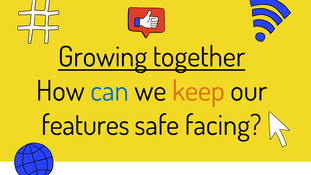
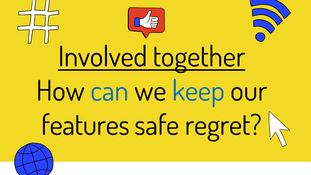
Growing: Growing -> Involved
keep colour: orange -> blue
facing: facing -> regret
